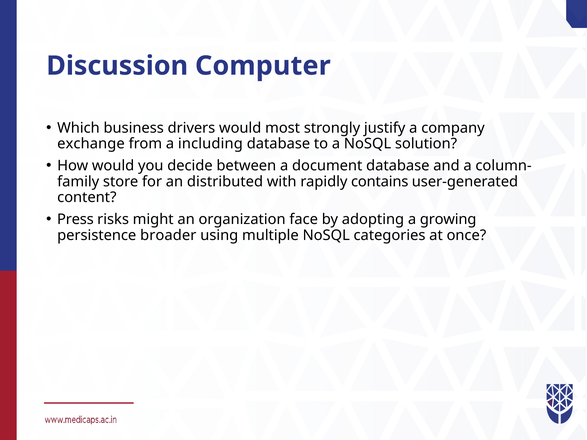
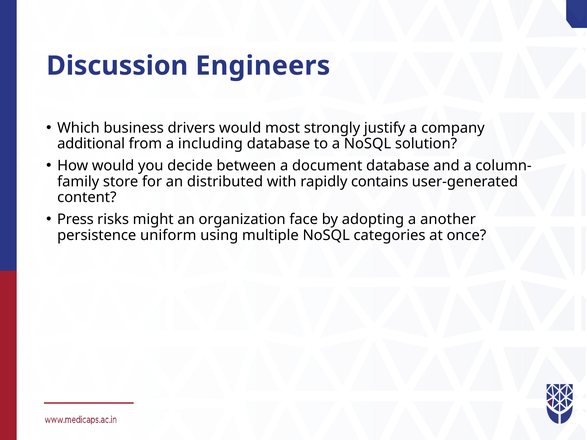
Computer: Computer -> Engineers
exchange: exchange -> additional
growing: growing -> another
broader: broader -> uniform
